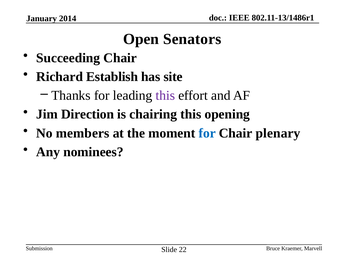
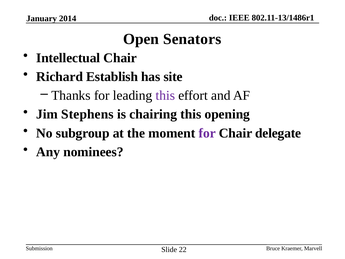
Succeeding: Succeeding -> Intellectual
Direction: Direction -> Stephens
members: members -> subgroup
for at (207, 133) colour: blue -> purple
plenary: plenary -> delegate
